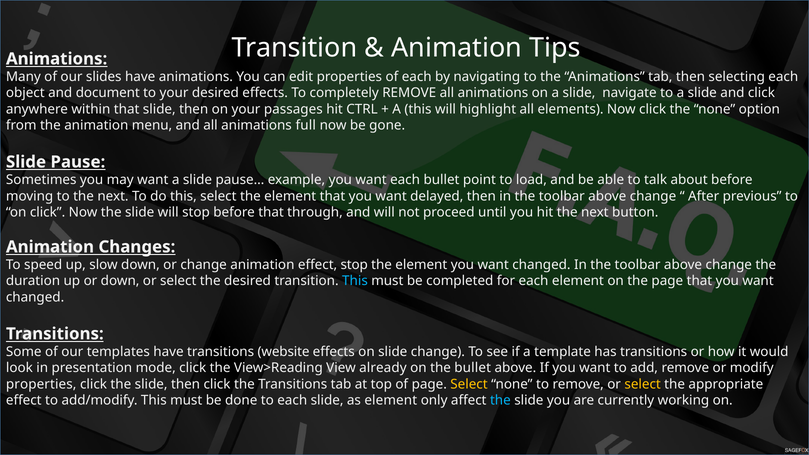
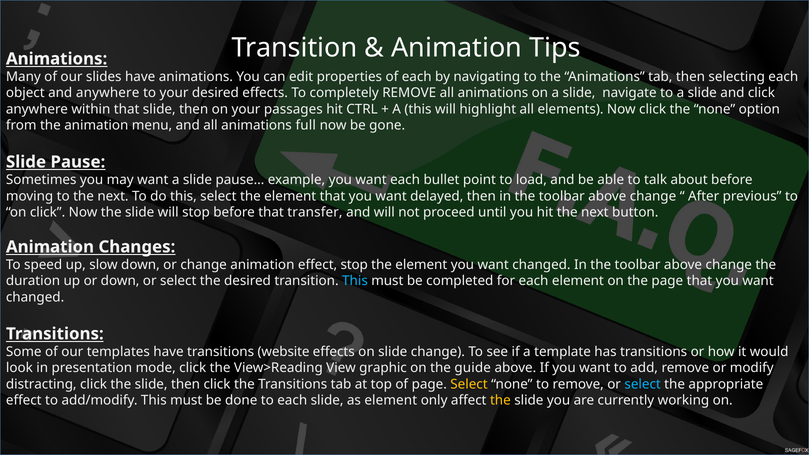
and document: document -> anywhere
through: through -> transfer
already: already -> graphic
the bullet: bullet -> guide
properties at (41, 384): properties -> distracting
select at (643, 384) colour: yellow -> light blue
the at (500, 400) colour: light blue -> yellow
